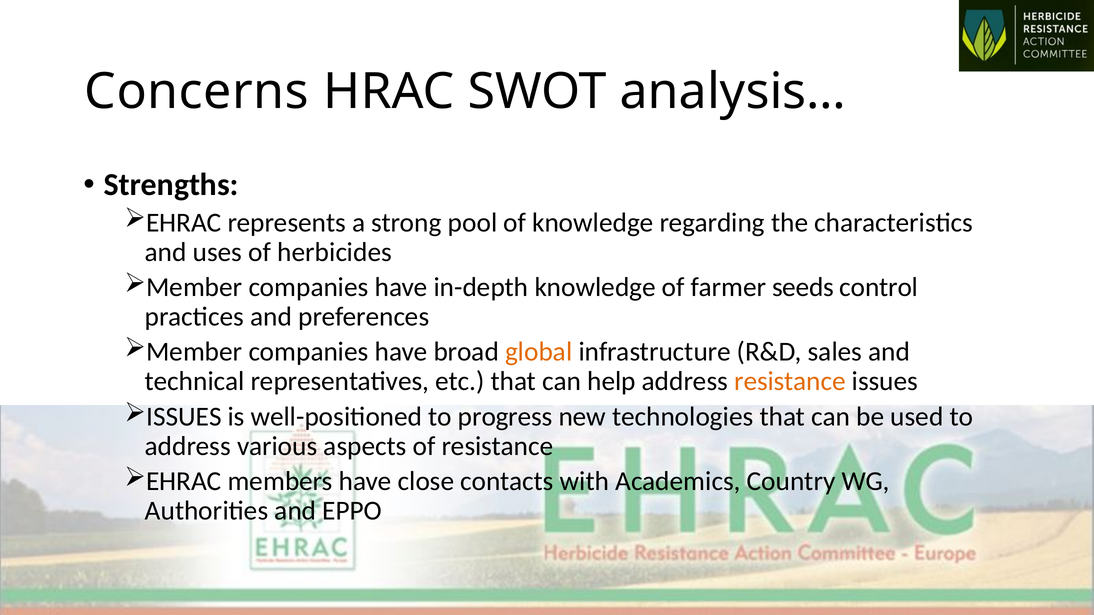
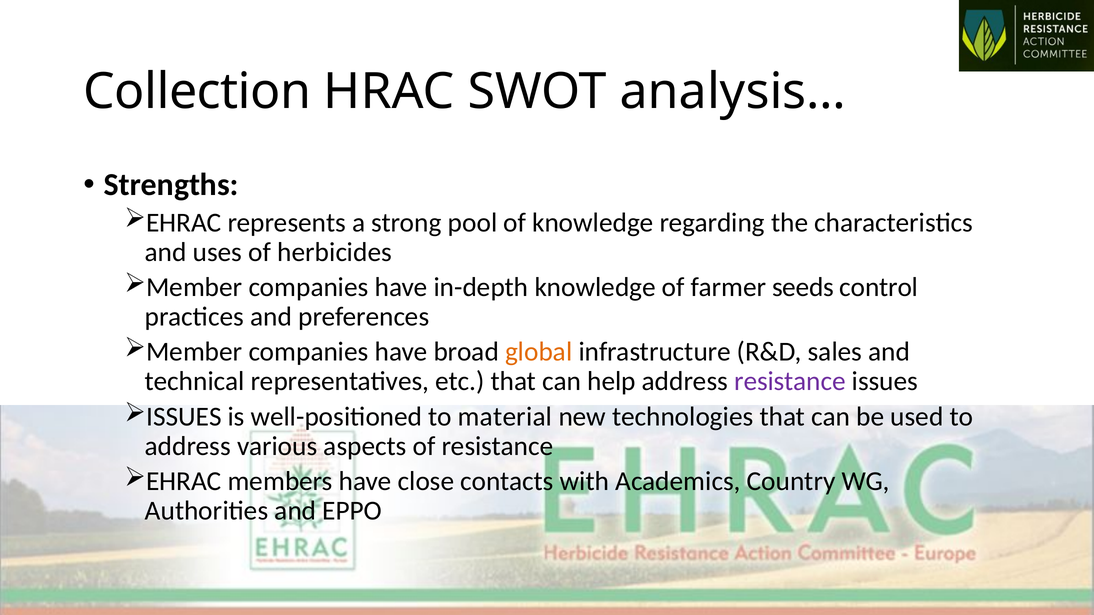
Concerns: Concerns -> Collection
resistance at (790, 382) colour: orange -> purple
progress: progress -> material
